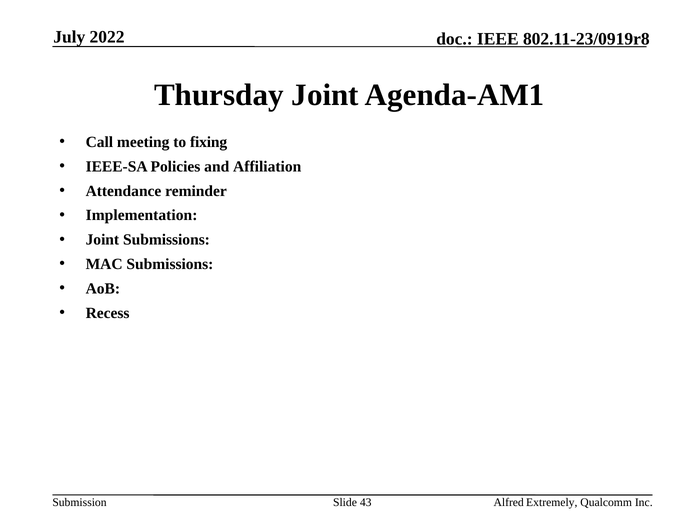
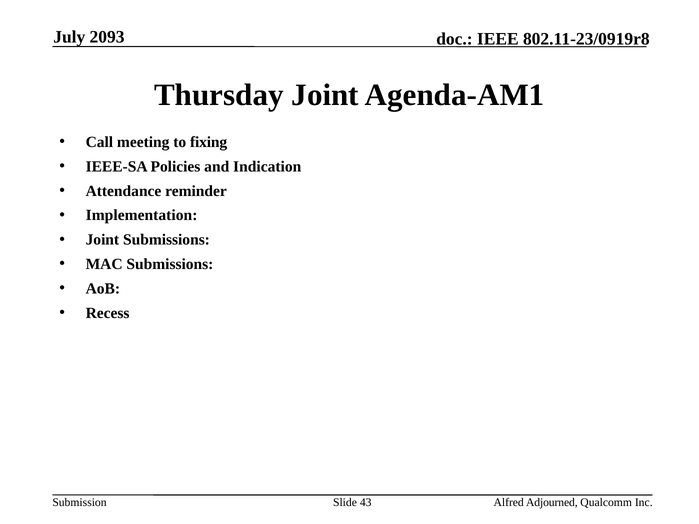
2022: 2022 -> 2093
Affiliation: Affiliation -> Indication
Extremely: Extremely -> Adjourned
